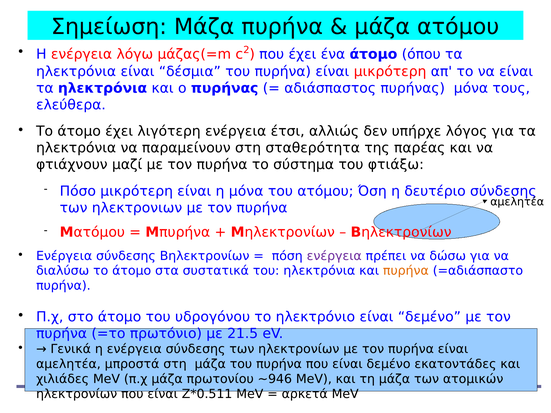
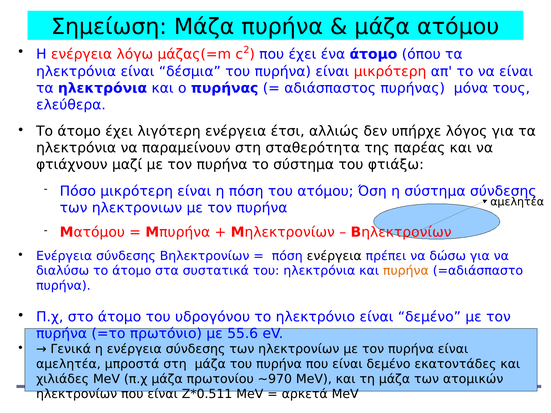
η μόνα: μόνα -> πόση
η δευτέριο: δευτέριο -> σύστημα
ενέργεια at (334, 256) colour: purple -> black
21.5: 21.5 -> 55.6
~946: ~946 -> ~970
